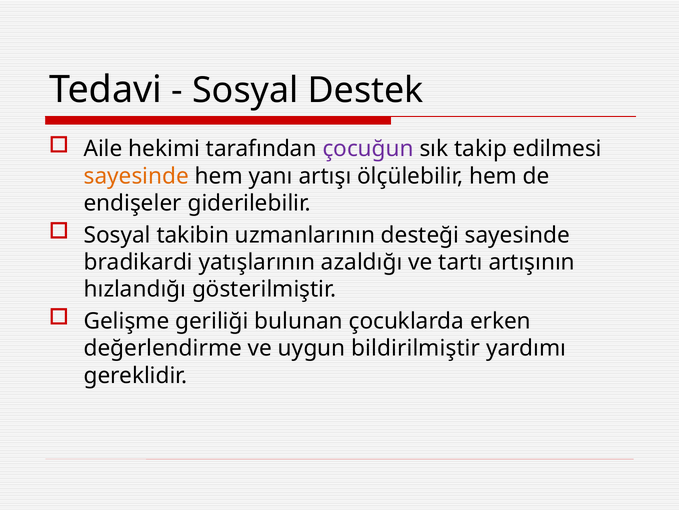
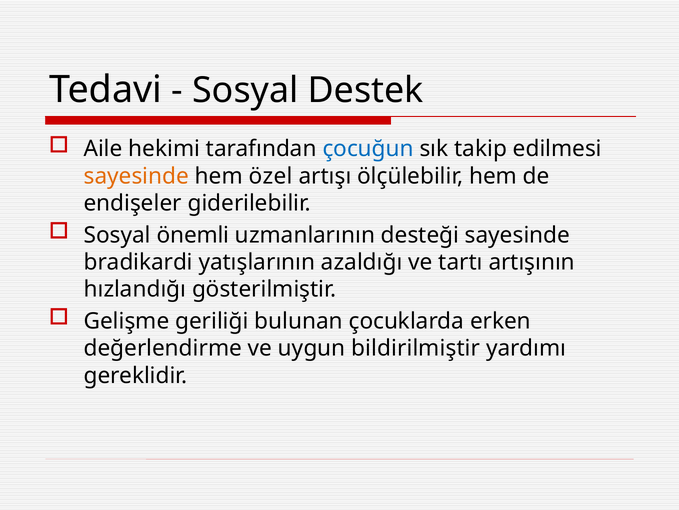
çocuğun colour: purple -> blue
yanı: yanı -> özel
takibin: takibin -> önemli
